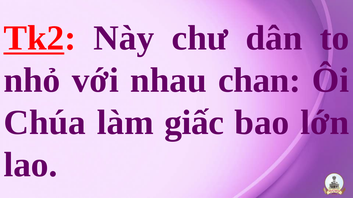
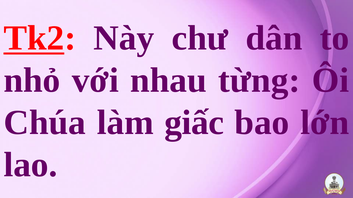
chan: chan -> từng
